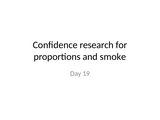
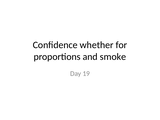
research: research -> whether
